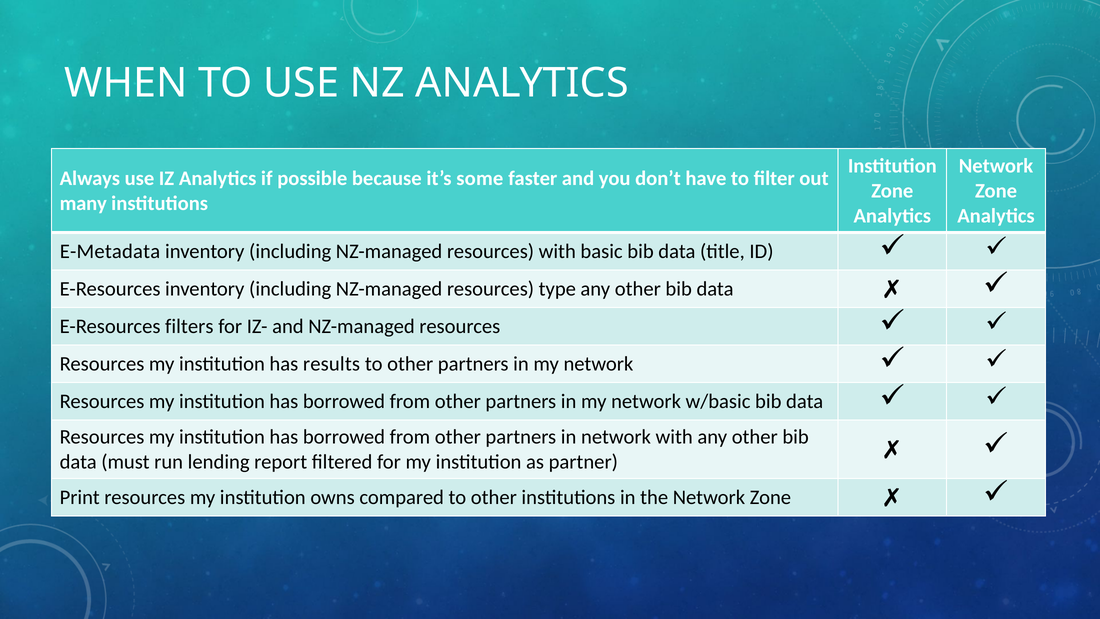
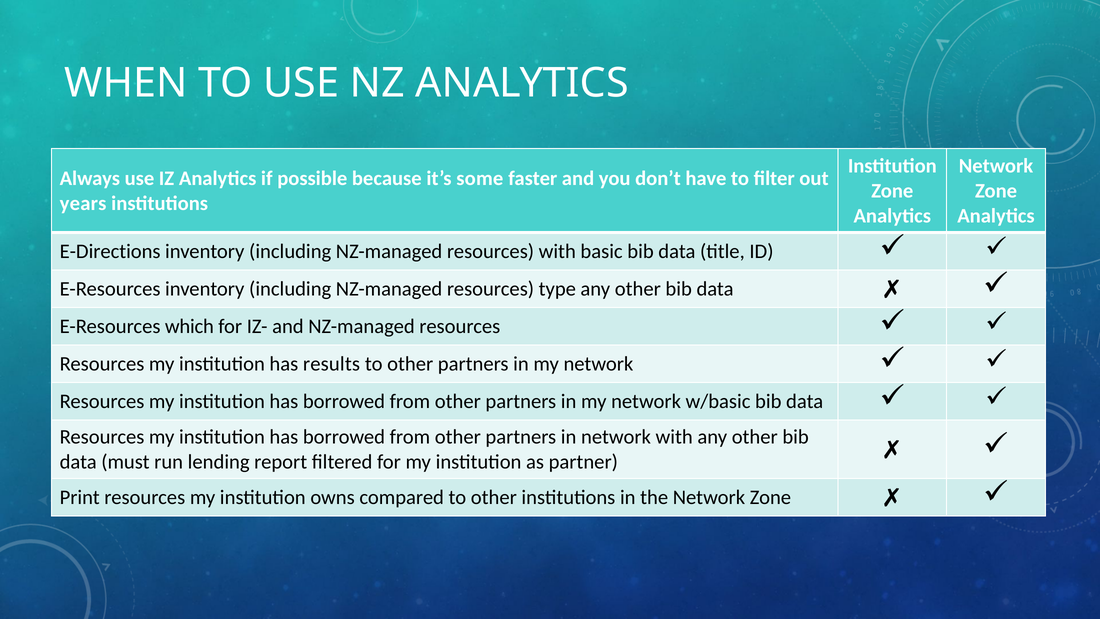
many: many -> years
E-Metadata: E-Metadata -> E-Directions
filters: filters -> which
